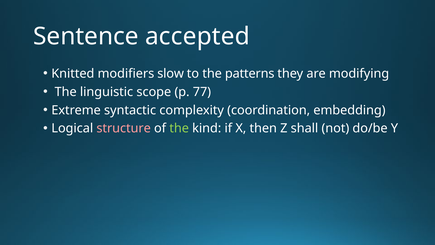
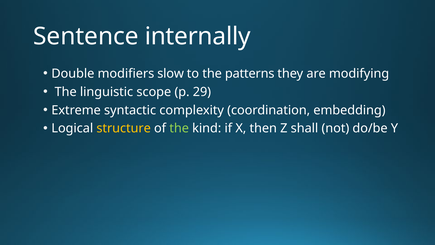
accepted: accepted -> internally
Knitted: Knitted -> Double
77: 77 -> 29
structure colour: pink -> yellow
